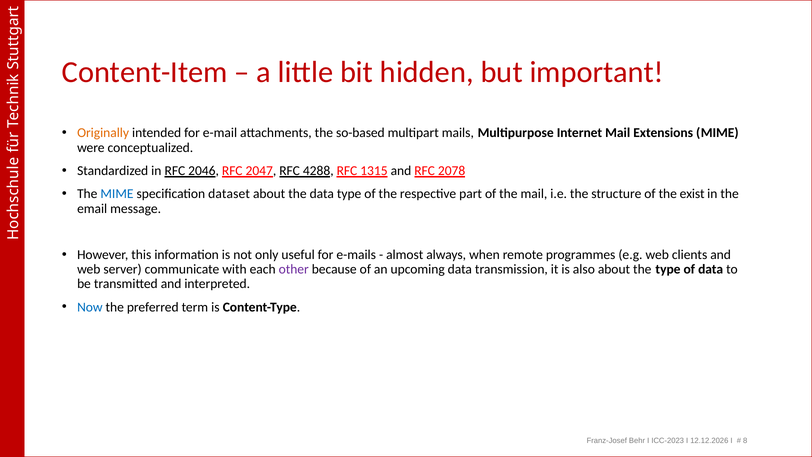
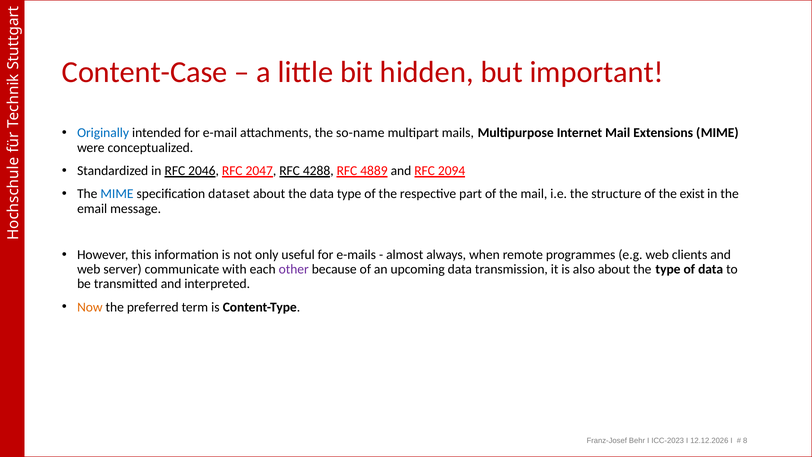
Content-Item: Content-Item -> Content-Case
Originally colour: orange -> blue
so-based: so-based -> so-name
1315: 1315 -> 4889
2078: 2078 -> 2094
Now colour: blue -> orange
